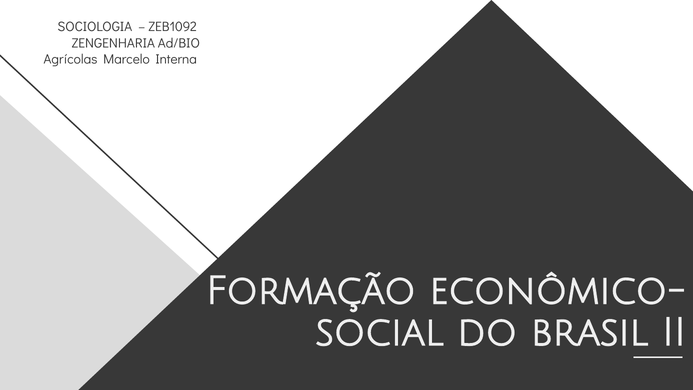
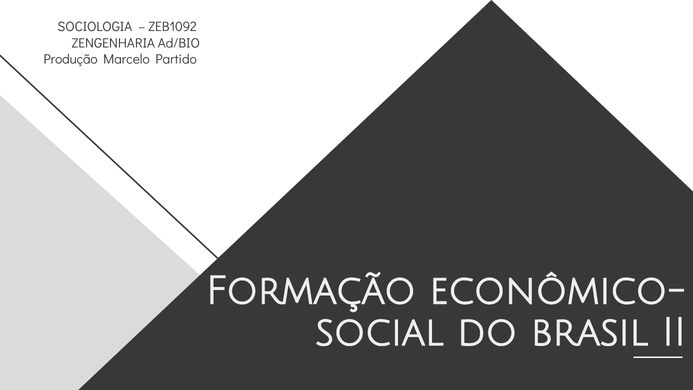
Agrícolas: Agrícolas -> Produção
Interna: Interna -> Partido
